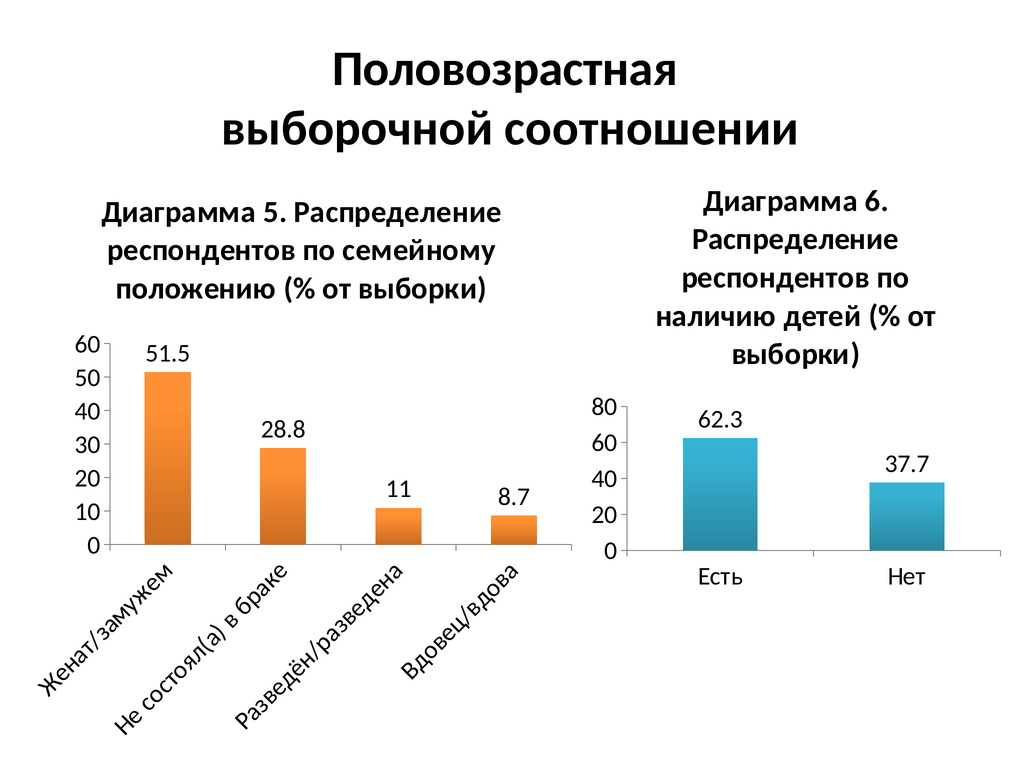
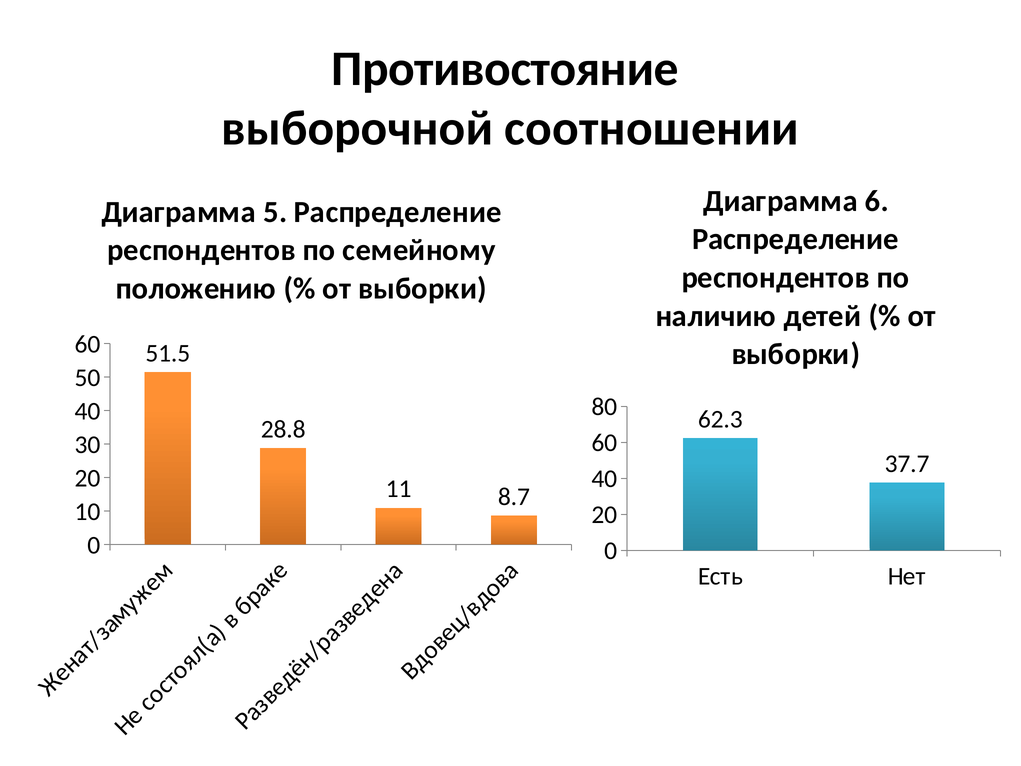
Половозрастная: Половозрастная -> Противостояние
